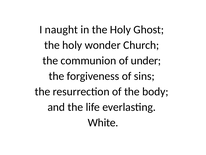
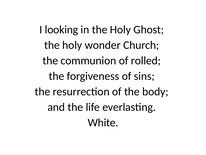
naught: naught -> looking
under: under -> rolled
